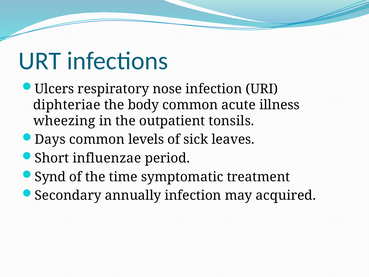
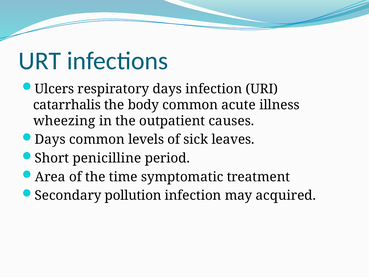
respiratory nose: nose -> days
diphteriae: diphteriae -> catarrhalis
tonsils: tonsils -> causes
influenzae: influenzae -> penicilline
Synd: Synd -> Area
annually: annually -> pollution
